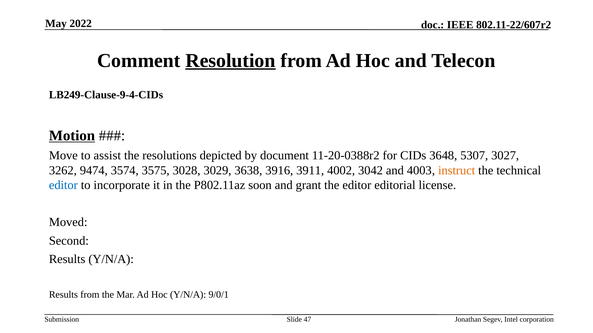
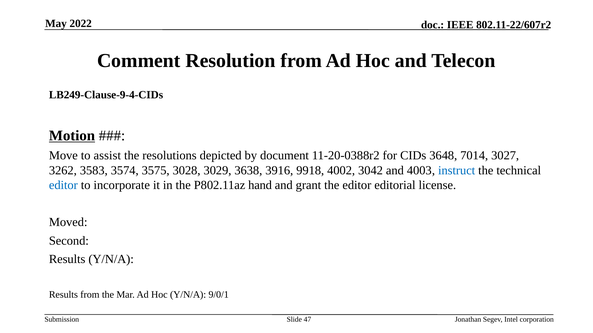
Resolution underline: present -> none
5307: 5307 -> 7014
9474: 9474 -> 3583
3911: 3911 -> 9918
instruct colour: orange -> blue
soon: soon -> hand
